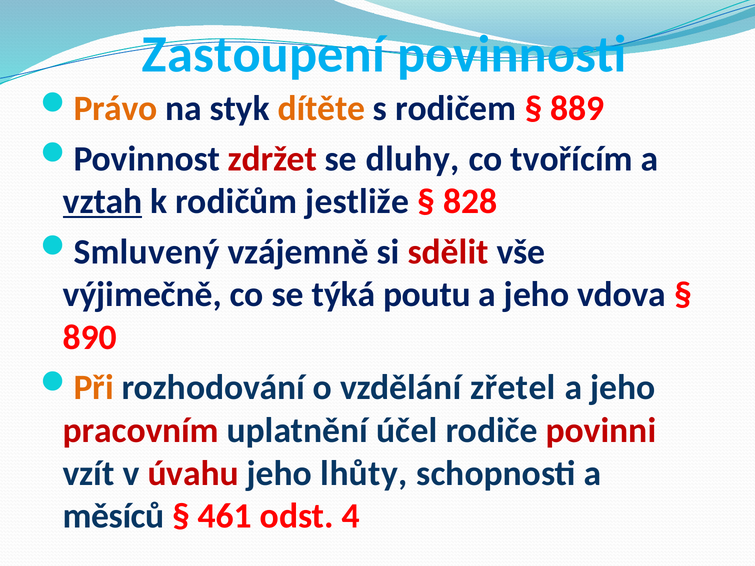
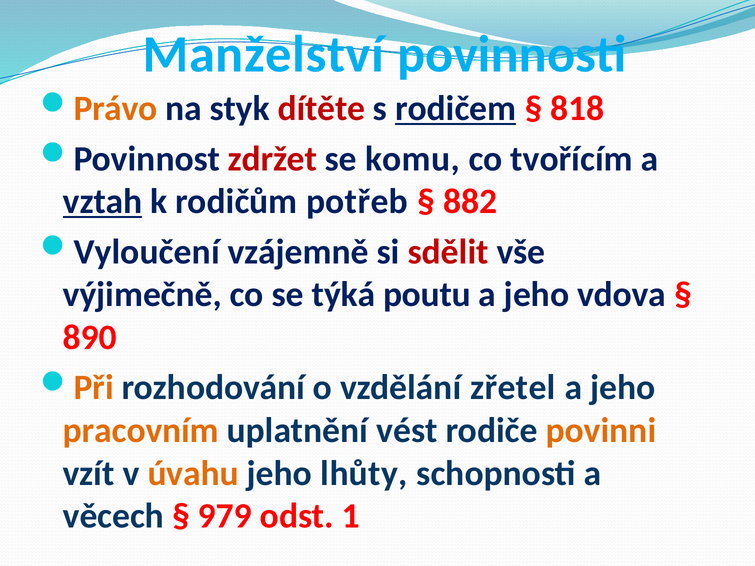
Zastoupení: Zastoupení -> Manželství
dítěte colour: orange -> red
rodičem underline: none -> present
889: 889 -> 818
dluhy: dluhy -> komu
jestliže: jestliže -> potřeb
828: 828 -> 882
Smluvený: Smluvený -> Vyloučení
pracovním colour: red -> orange
účel: účel -> vést
povinni colour: red -> orange
úvahu colour: red -> orange
měsíců: měsíců -> věcech
461: 461 -> 979
4: 4 -> 1
